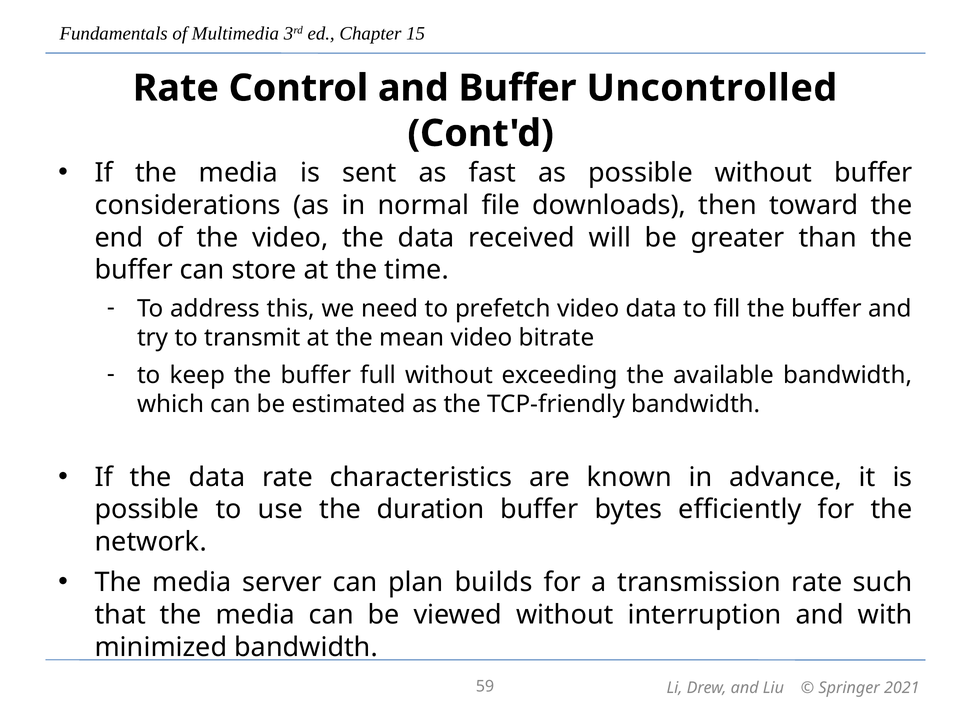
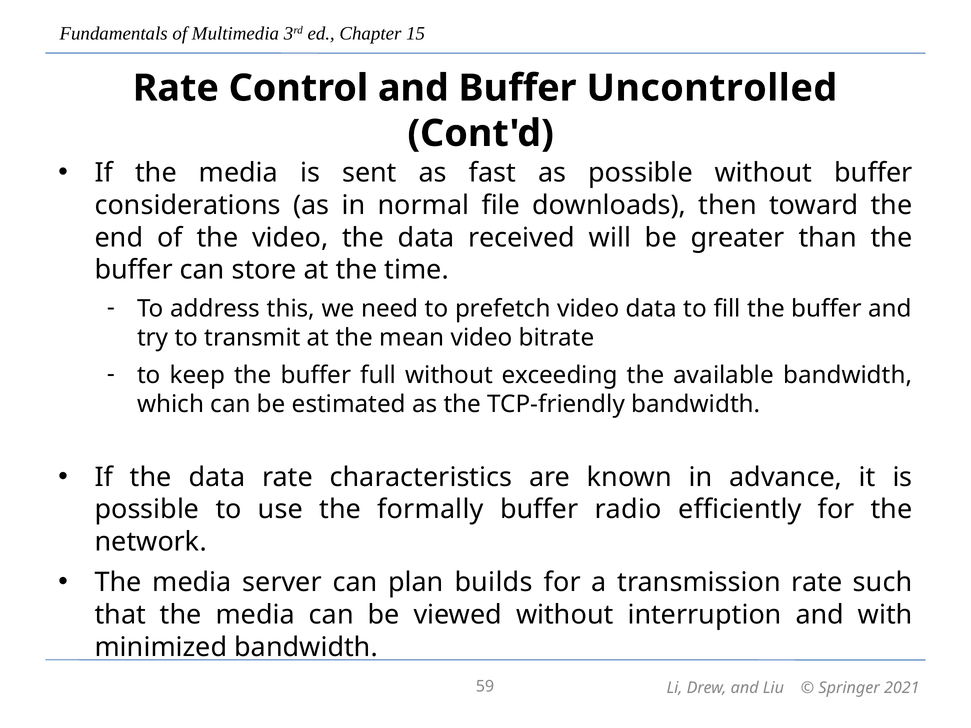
duration: duration -> formally
bytes: bytes -> radio
